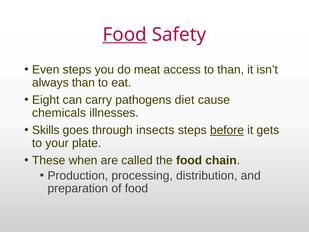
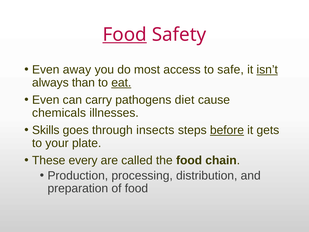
Even steps: steps -> away
meat: meat -> most
to than: than -> safe
isn’t underline: none -> present
eat underline: none -> present
Eight at (46, 100): Eight -> Even
when: when -> every
